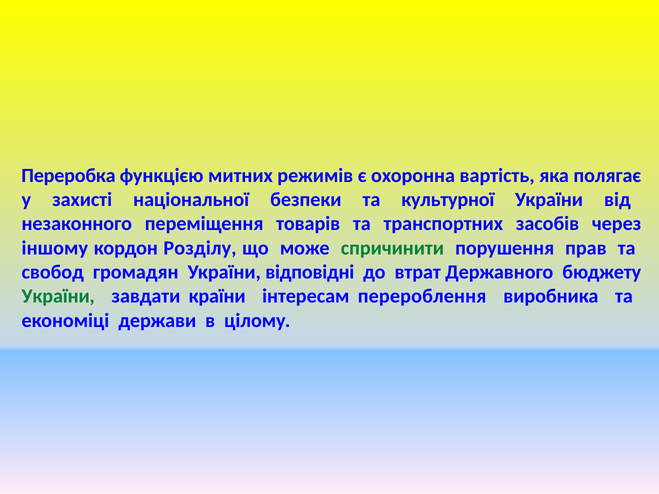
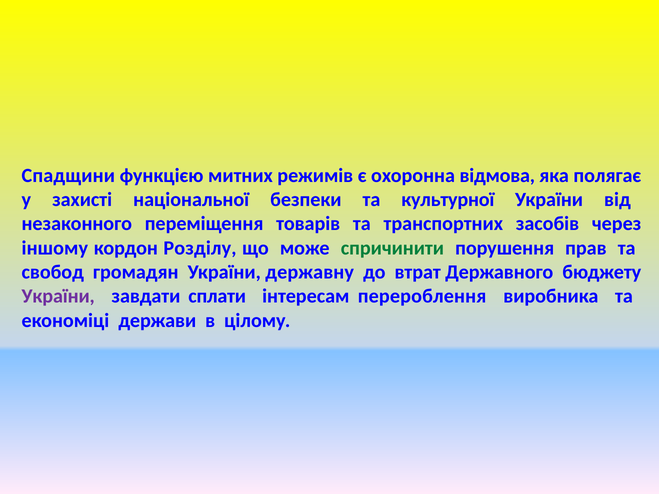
Переробка: Переробка -> Спадщини
вартість: вартість -> відмова
відповідні: відповідні -> державну
України at (58, 296) colour: green -> purple
країни: країни -> сплати
